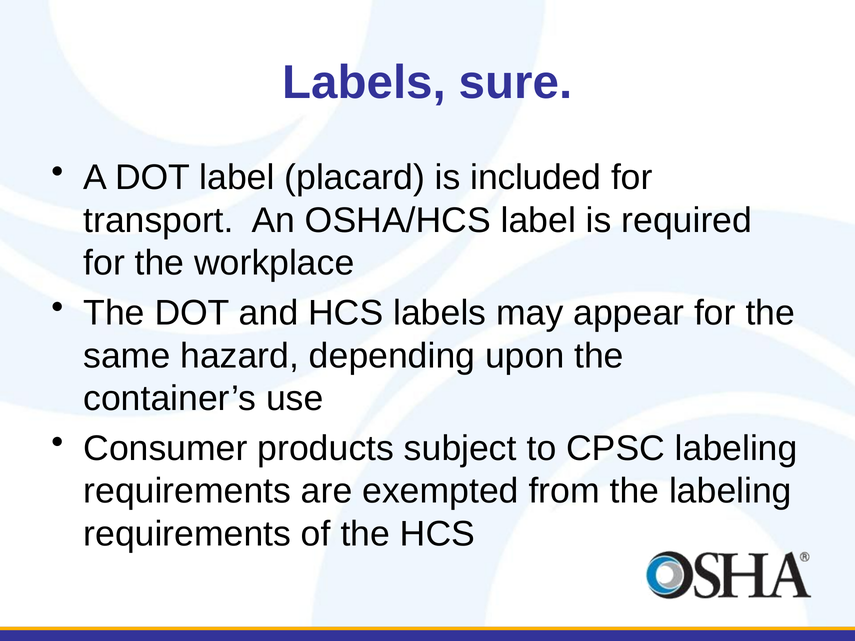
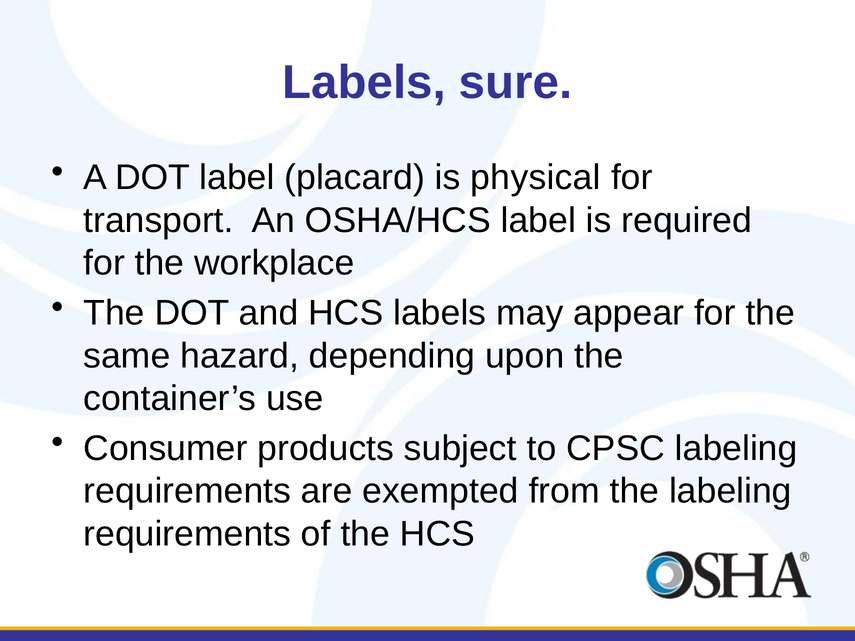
included: included -> physical
